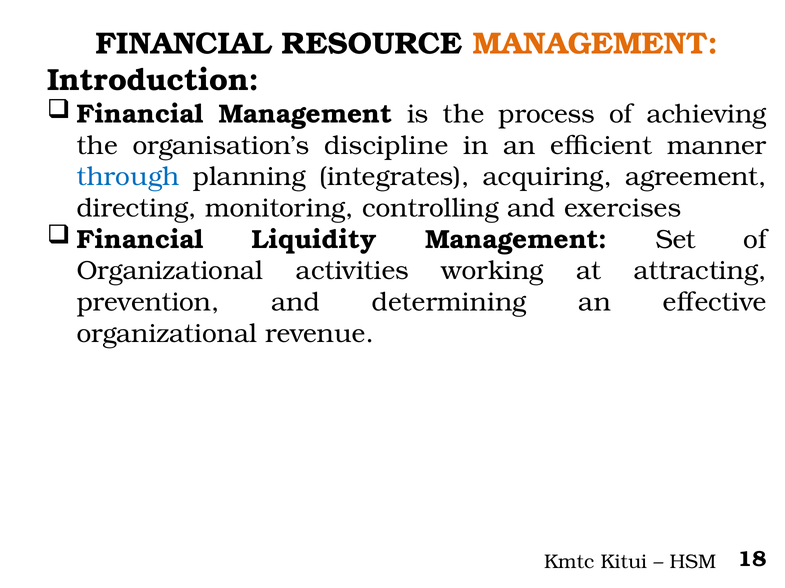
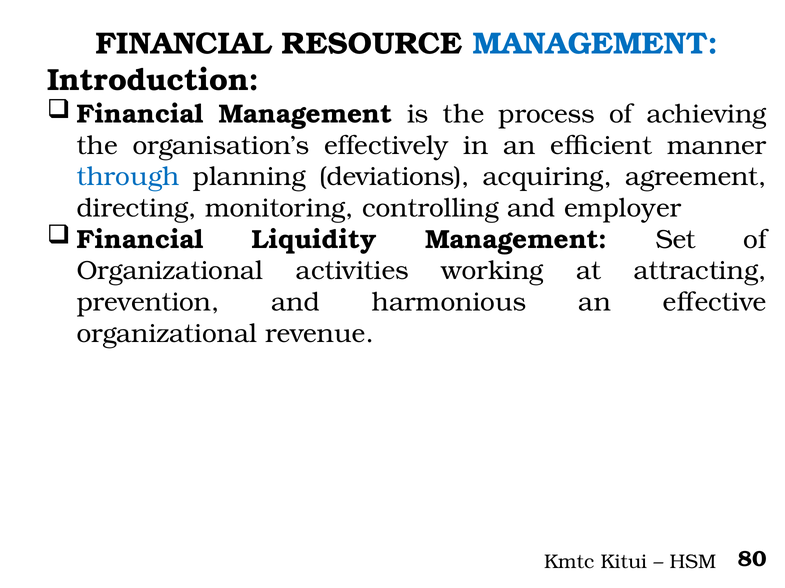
MANAGEMENT at (595, 44) colour: orange -> blue
discipline: discipline -> effectively
integrates: integrates -> deviations
exercises: exercises -> employer
determining: determining -> harmonious
18: 18 -> 80
